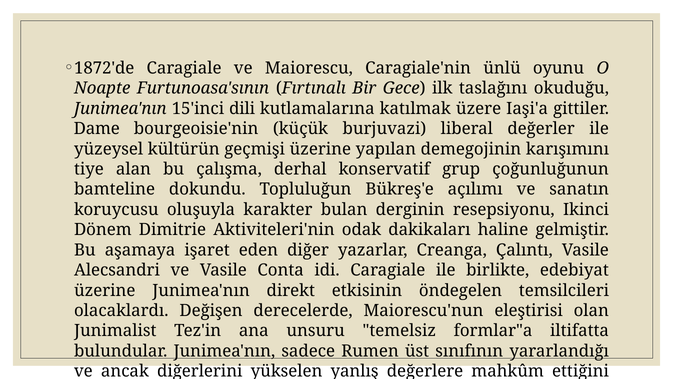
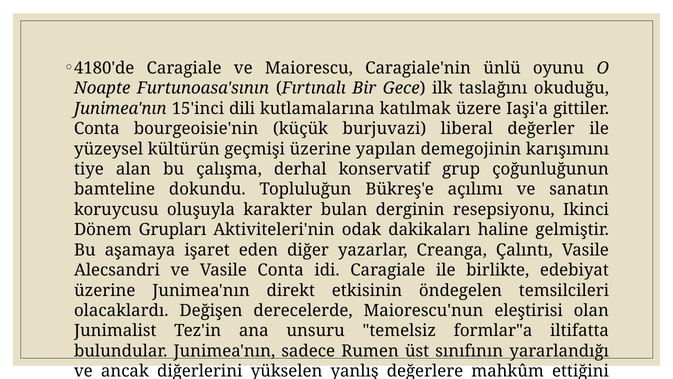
1872'de: 1872'de -> 4180'de
Dame at (97, 129): Dame -> Conta
Dimitrie: Dimitrie -> Grupları
